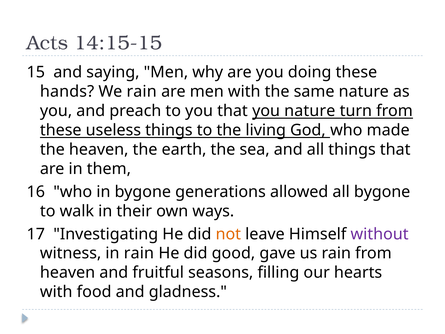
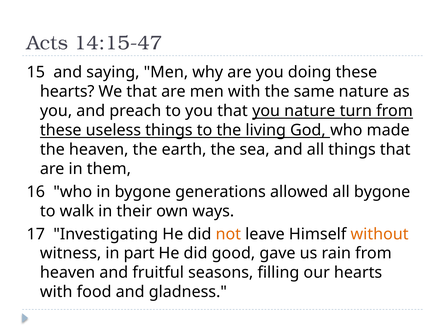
14:15-15: 14:15-15 -> 14:15-47
hands at (67, 92): hands -> hearts
We rain: rain -> that
without colour: purple -> orange
in rain: rain -> part
